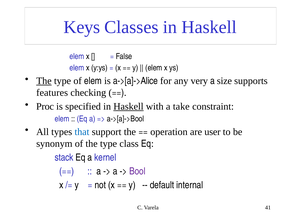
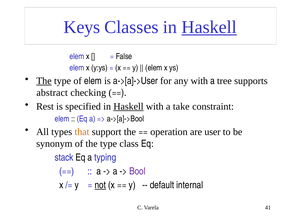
Haskell at (209, 27) underline: none -> present
a->[a]->Alice: a->[a]->Alice -> a->[a]->User
any very: very -> with
size: size -> tree
features: features -> abstract
Proc: Proc -> Rest
that colour: blue -> orange
kernel: kernel -> typing
not underline: none -> present
